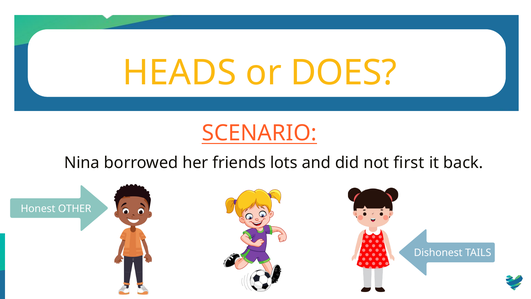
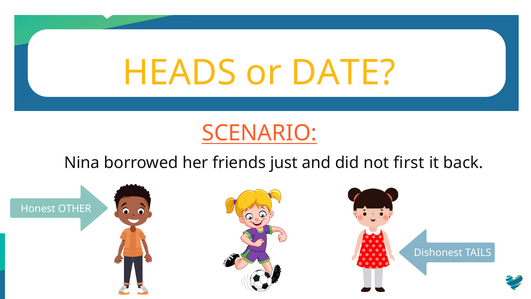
DOES: DOES -> DATE
lots: lots -> just
